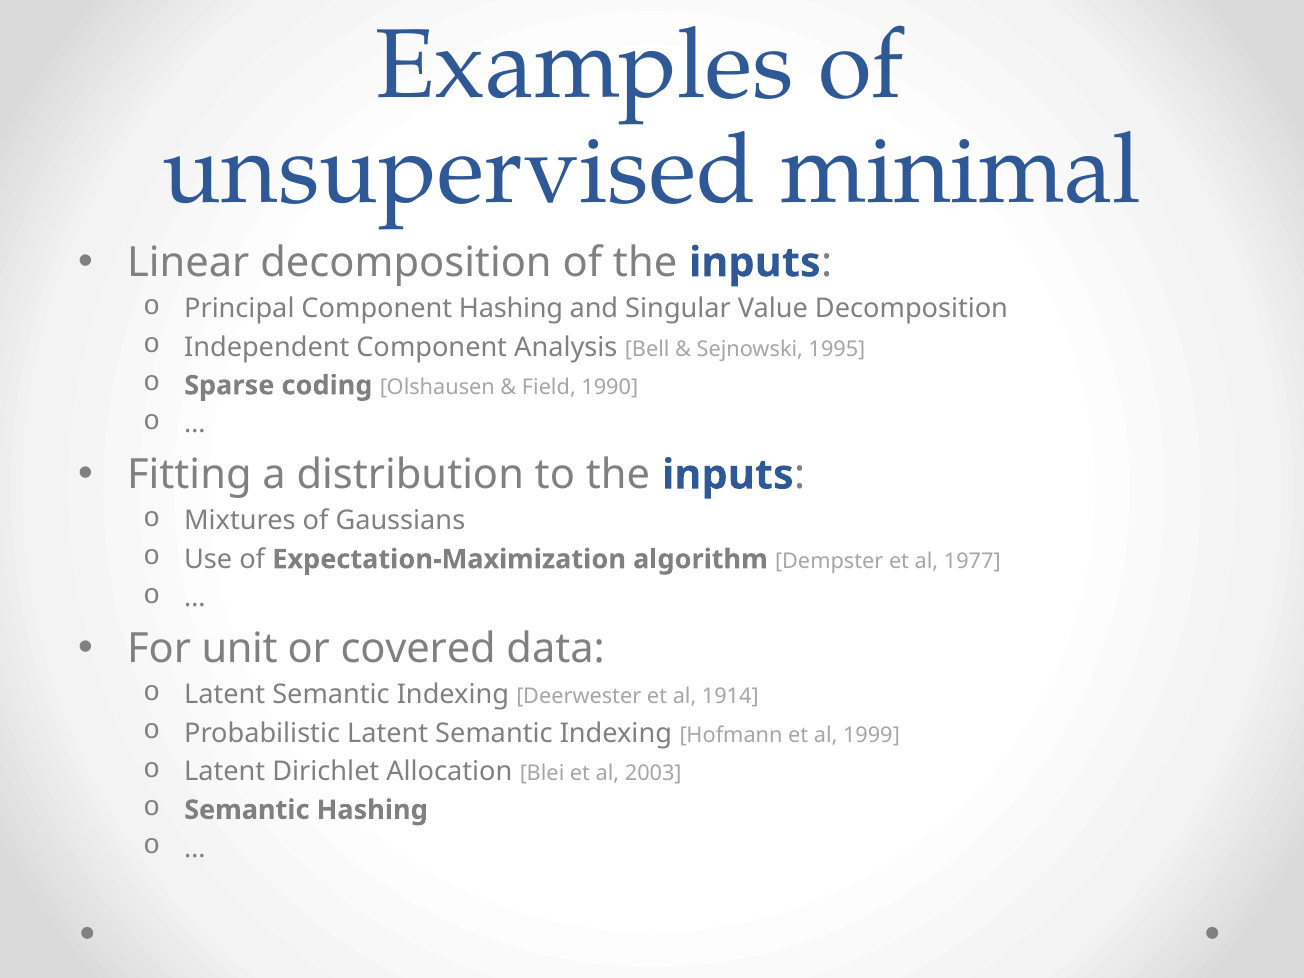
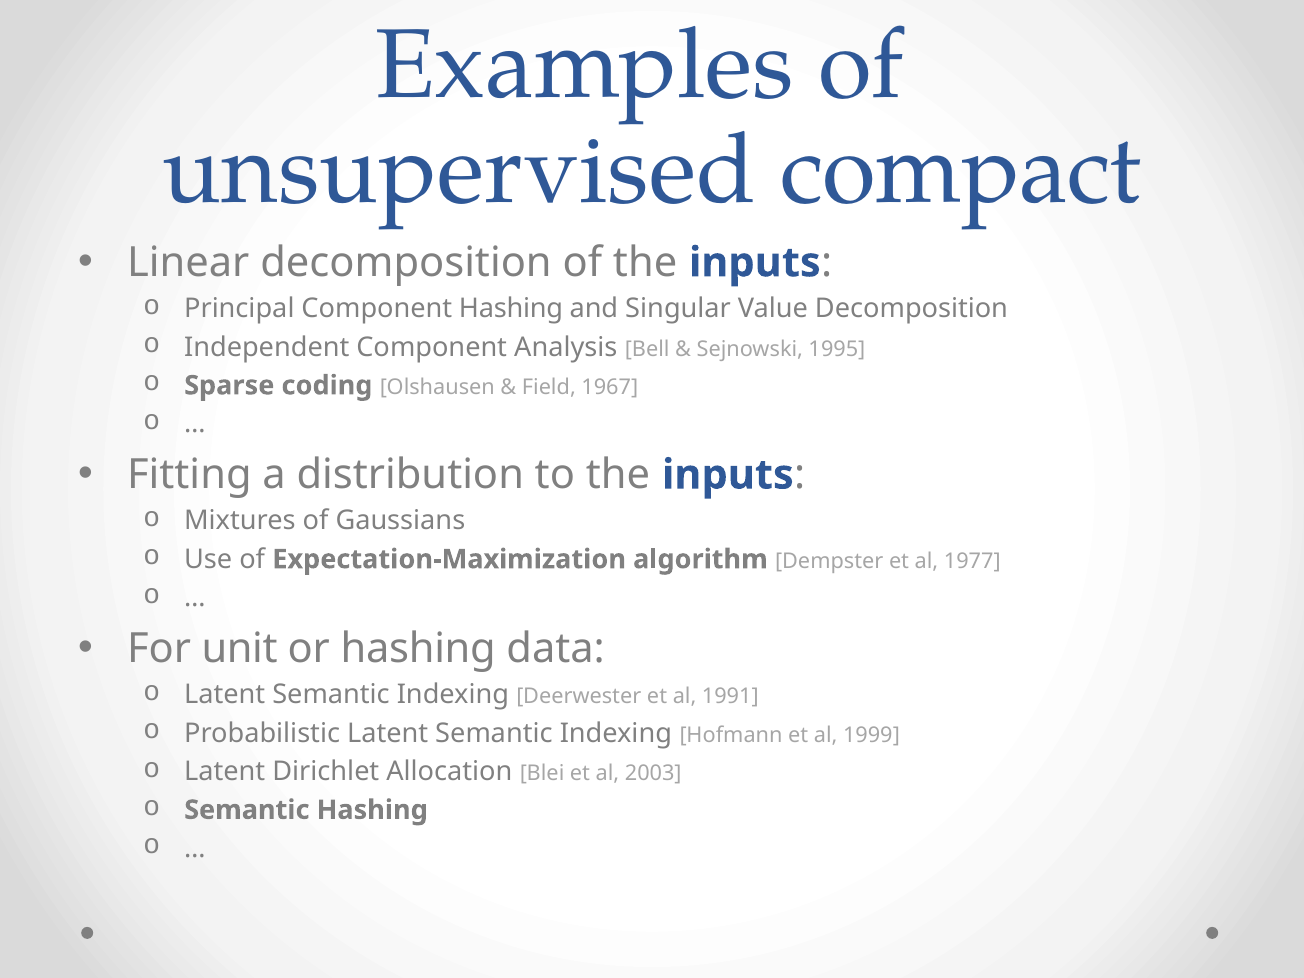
minimal: minimal -> compact
1990: 1990 -> 1967
or covered: covered -> hashing
1914: 1914 -> 1991
